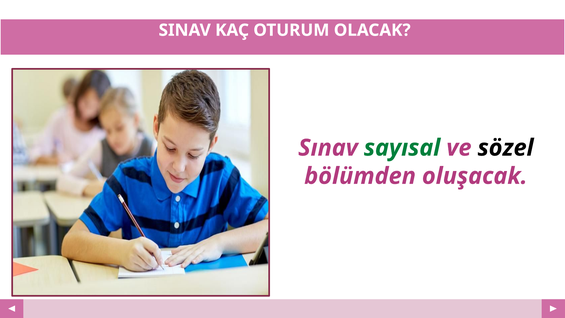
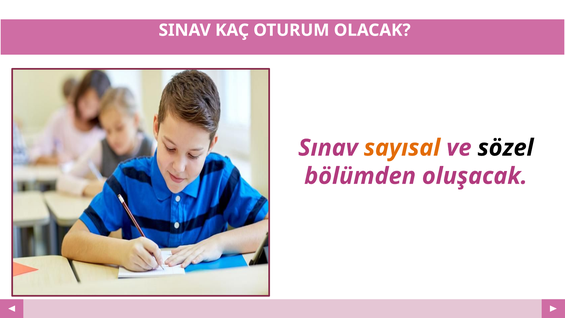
sayısal colour: green -> orange
